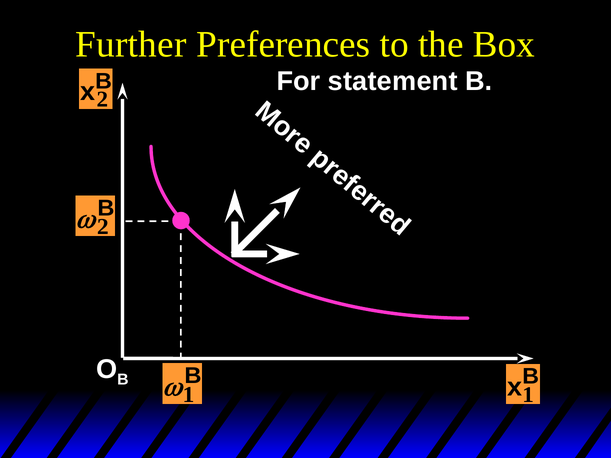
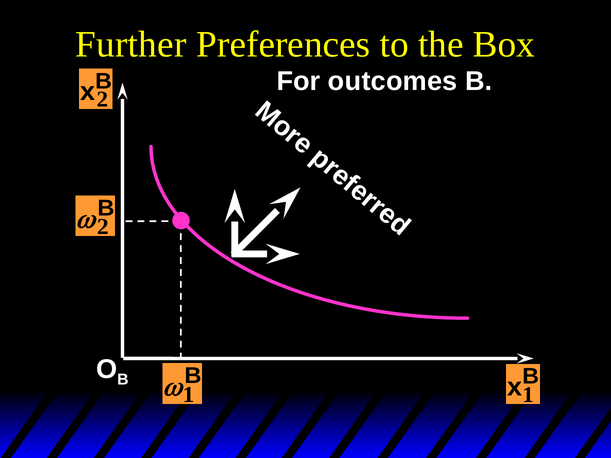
statement: statement -> outcomes
